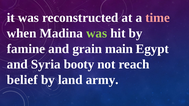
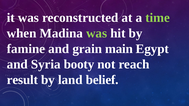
time colour: pink -> light green
belief: belief -> result
army: army -> belief
